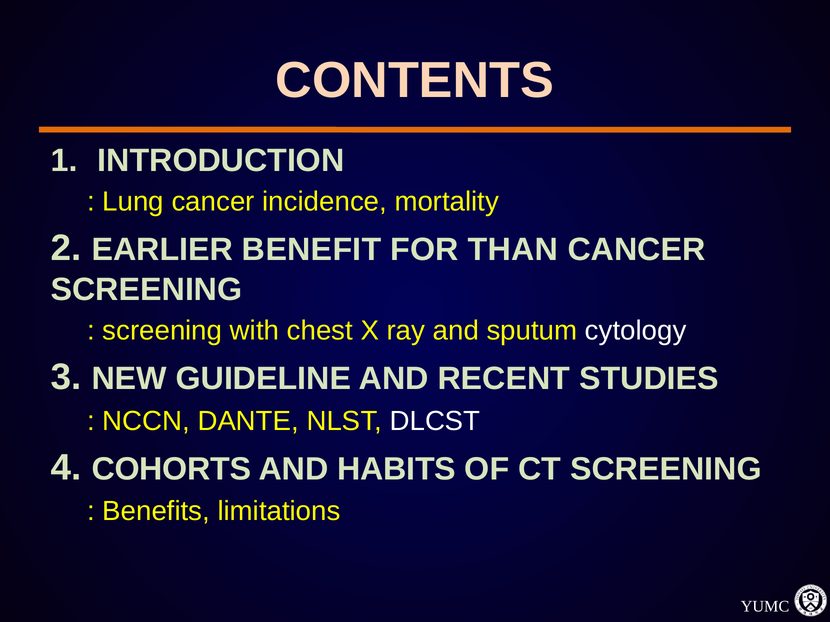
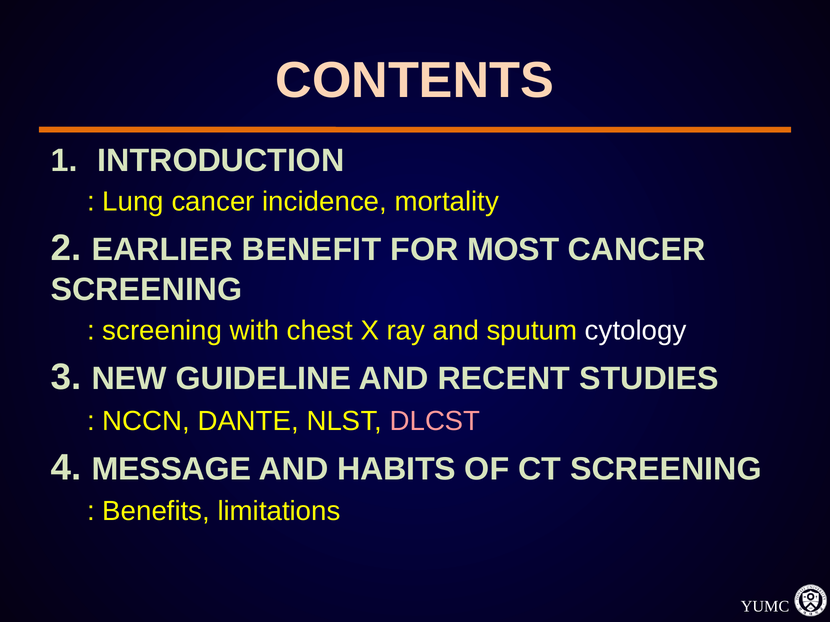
THAN: THAN -> MOST
DLCST colour: white -> pink
COHORTS: COHORTS -> MESSAGE
